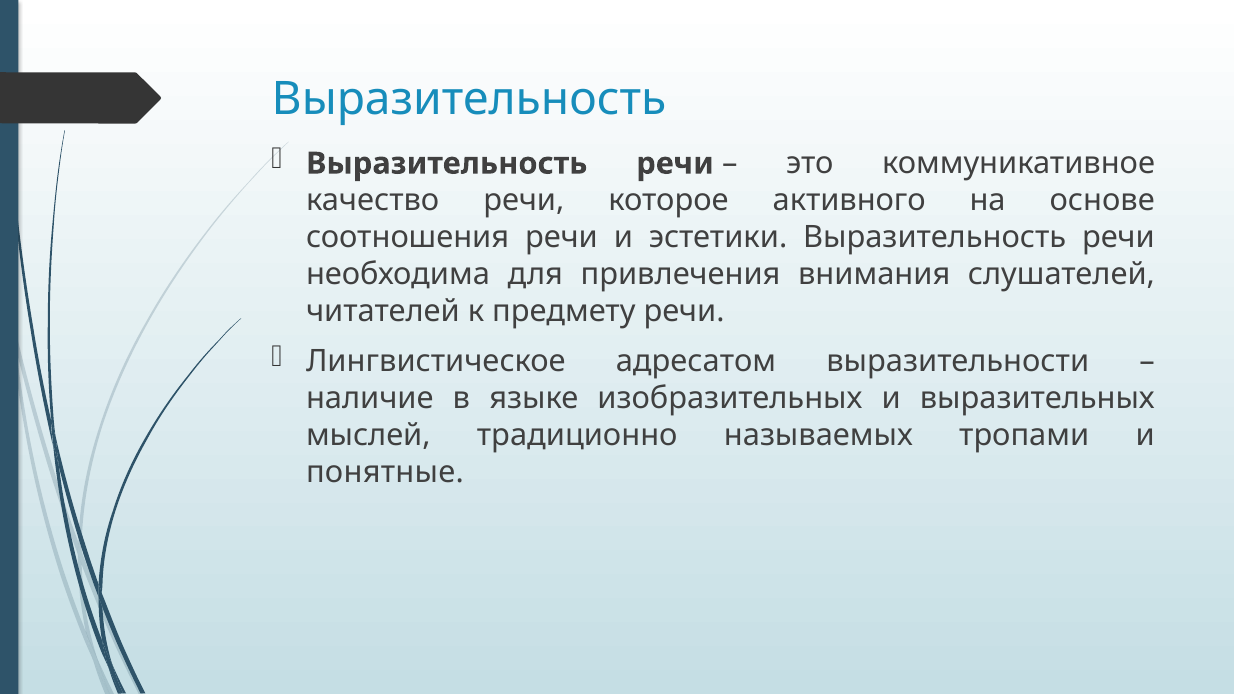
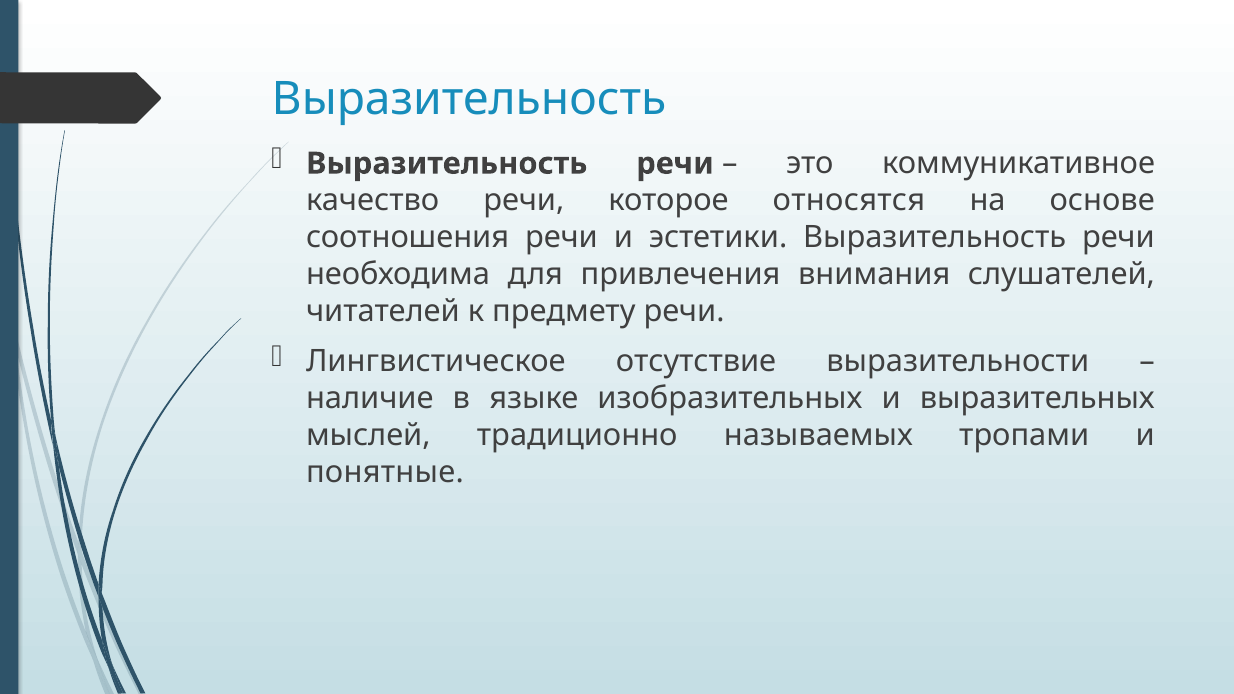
активного: активного -> относятся
адресатом: адресатом -> отсутствие
